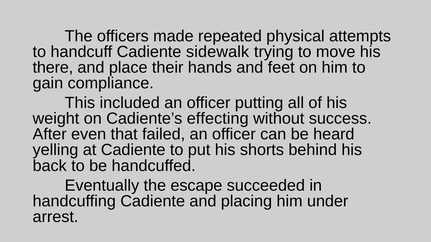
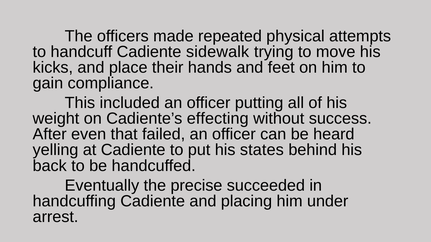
there: there -> kicks
shorts: shorts -> states
escape: escape -> precise
